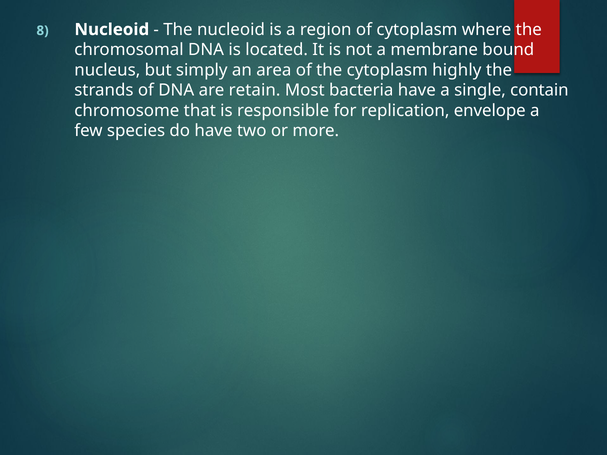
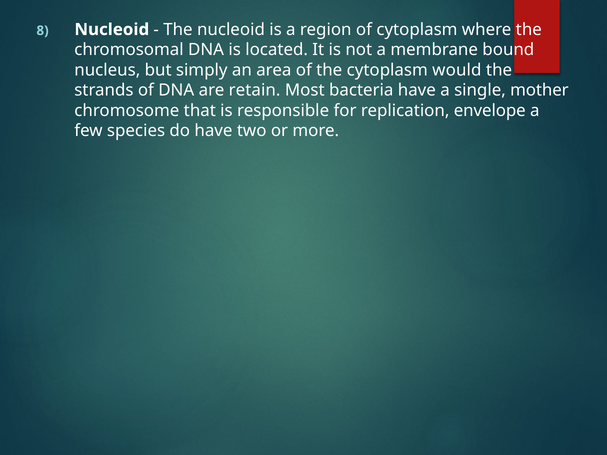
highly: highly -> would
contain: contain -> mother
